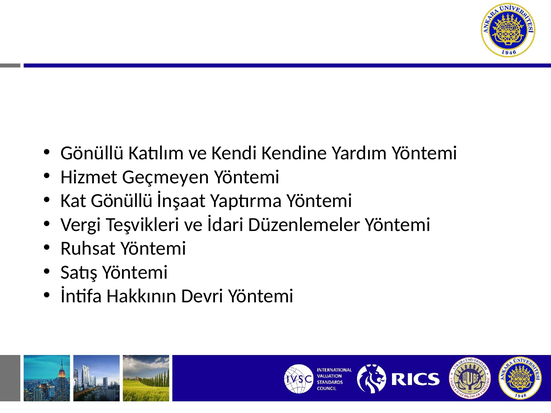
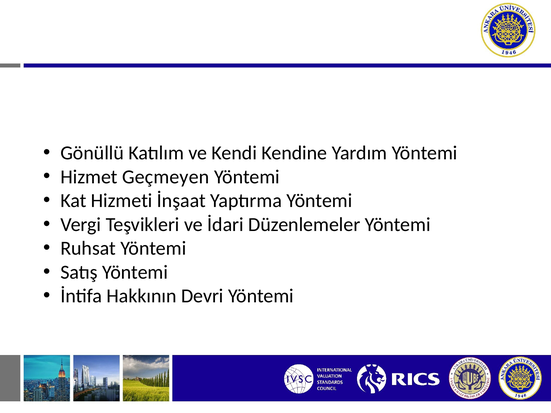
Kat Gönüllü: Gönüllü -> Hizmeti
